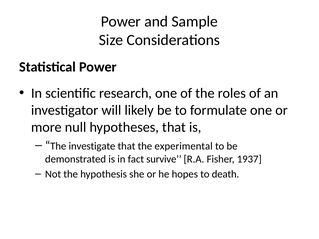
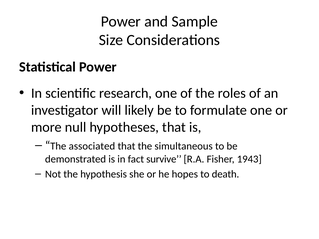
investigate: investigate -> associated
experimental: experimental -> simultaneous
1937: 1937 -> 1943
